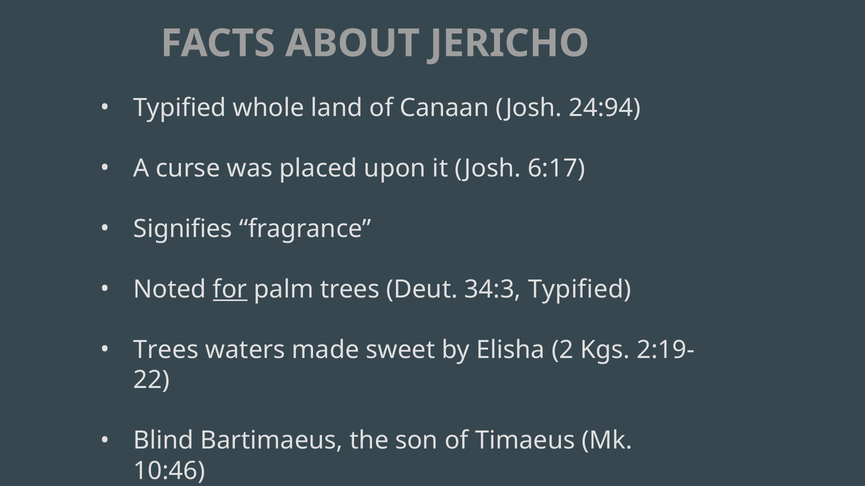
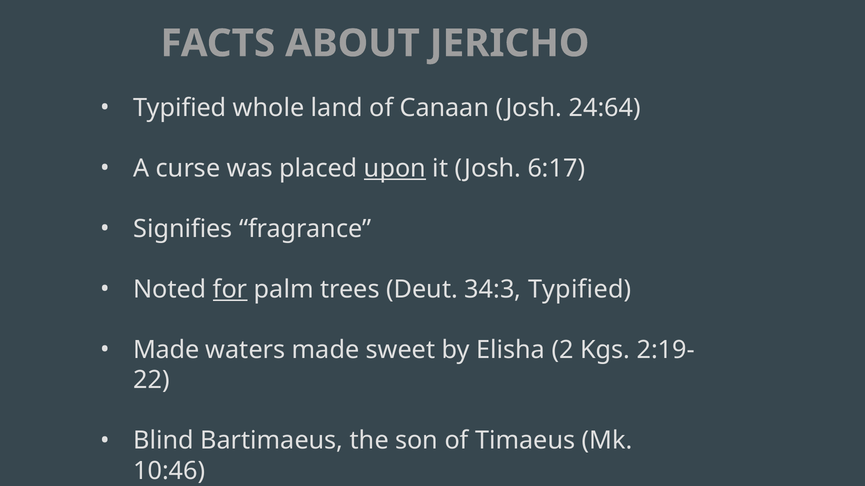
24:94: 24:94 -> 24:64
upon underline: none -> present
Trees at (166, 350): Trees -> Made
